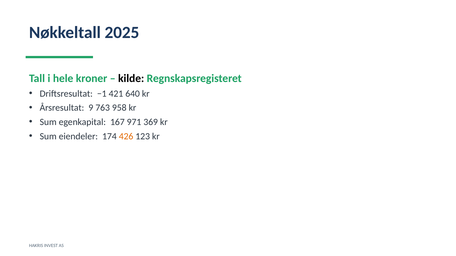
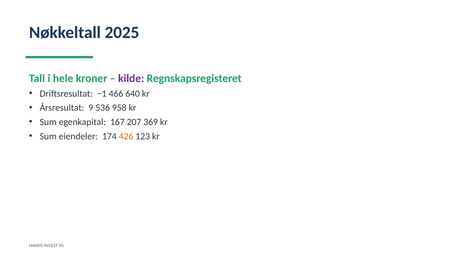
kilde colour: black -> purple
421: 421 -> 466
763: 763 -> 536
971: 971 -> 207
